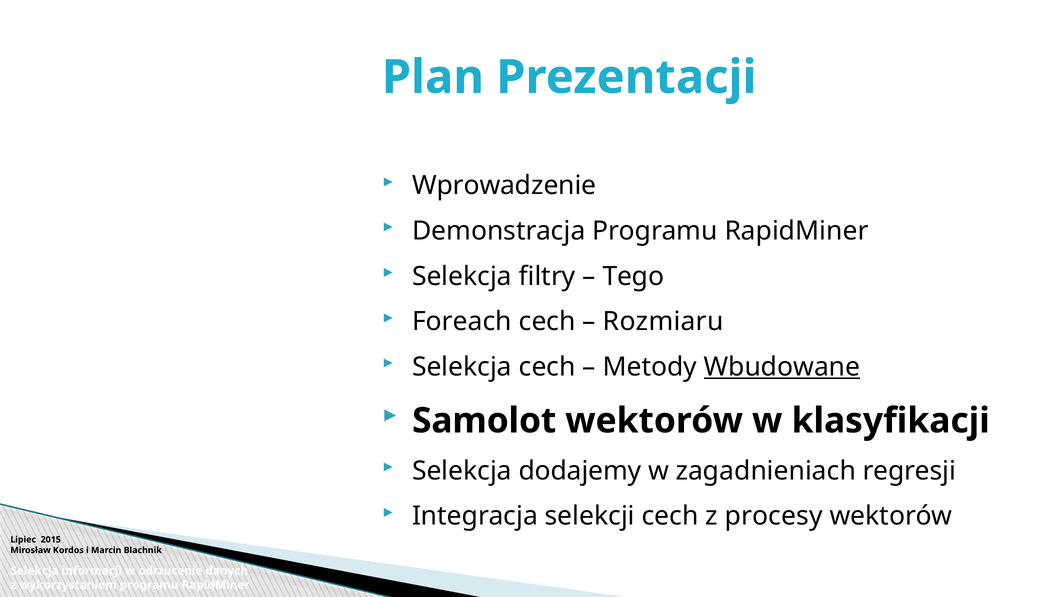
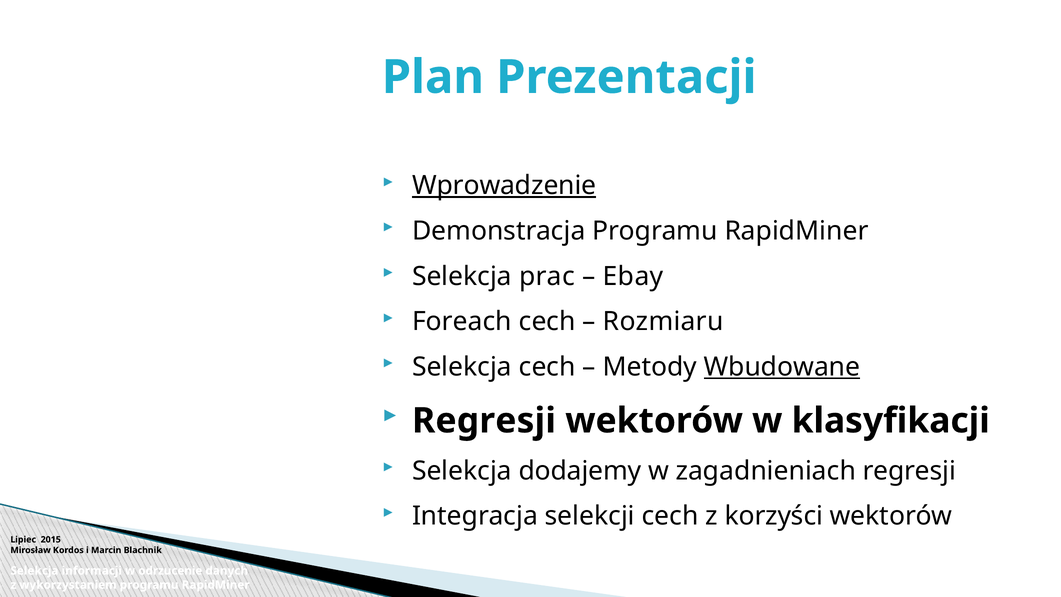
Wprowadzenie underline: none -> present
filtry: filtry -> prac
Tego: Tego -> Ebay
Samolot at (484, 421): Samolot -> Regresji
procesy: procesy -> korzyści
